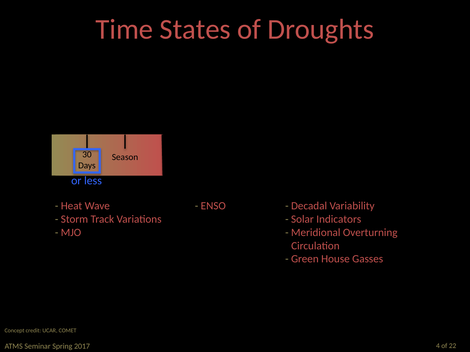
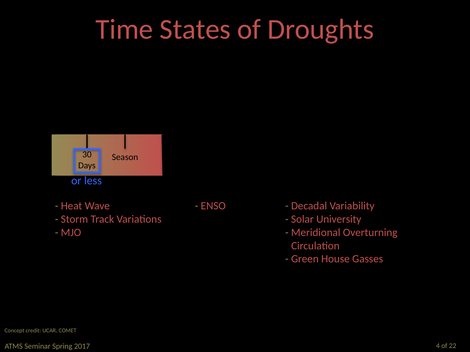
Indicators: Indicators -> University
